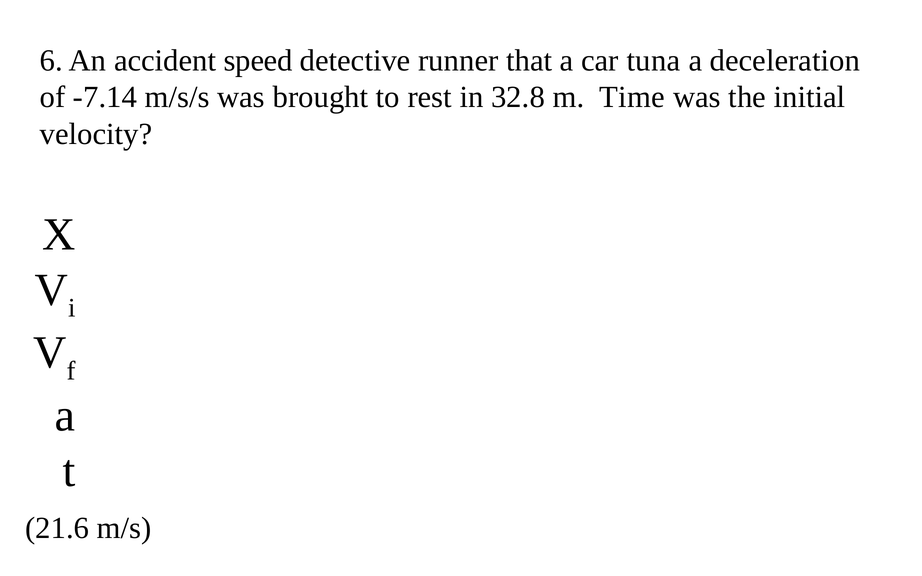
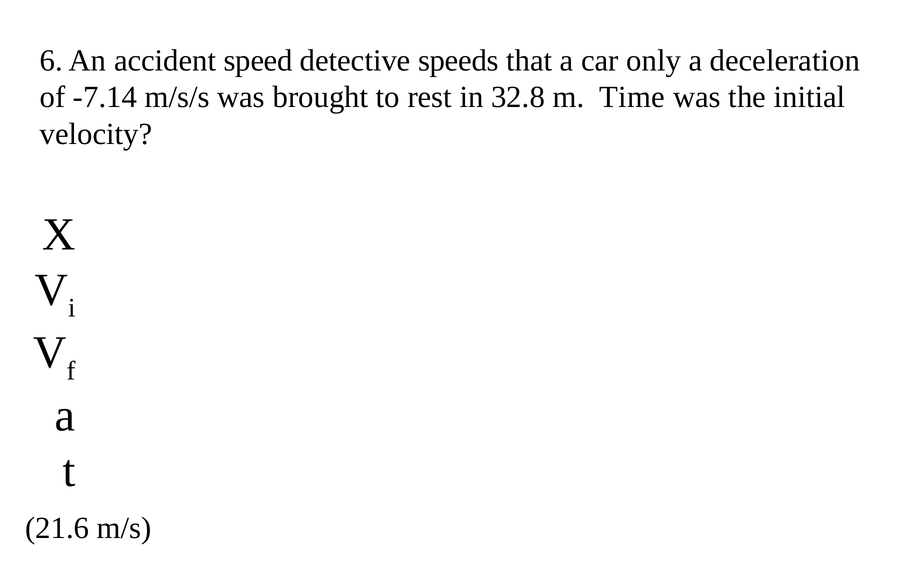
runner: runner -> speeds
tuna: tuna -> only
